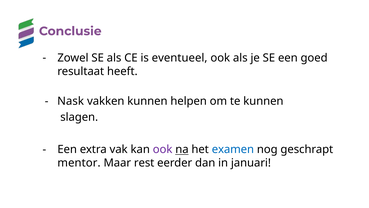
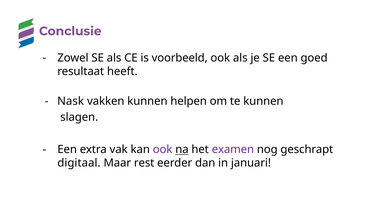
eventueel: eventueel -> voorbeeld
examen colour: blue -> purple
mentor: mentor -> digitaal
